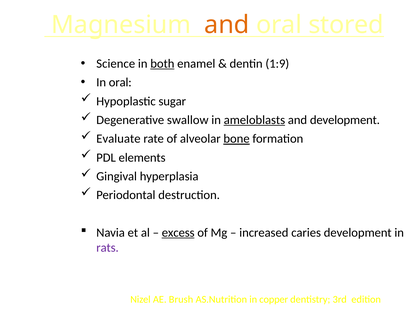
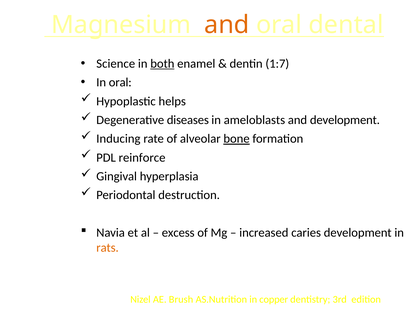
stored: stored -> dental
1:9: 1:9 -> 1:7
sugar: sugar -> helps
swallow: swallow -> diseases
ameloblasts underline: present -> none
Evaluate: Evaluate -> Inducing
elements: elements -> reinforce
excess underline: present -> none
rats colour: purple -> orange
